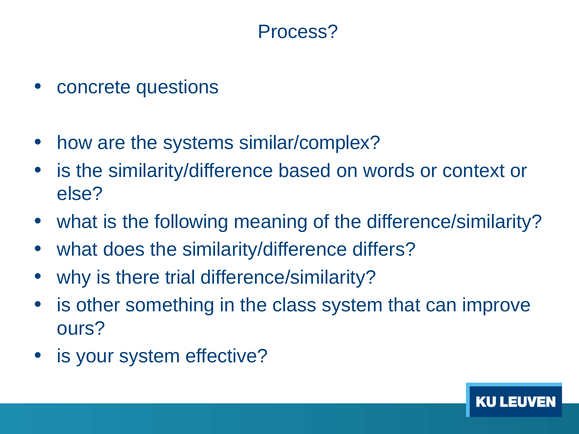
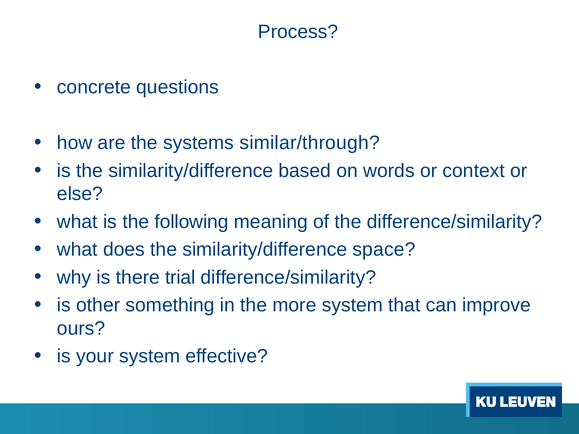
similar/complex: similar/complex -> similar/through
differs: differs -> space
class: class -> more
